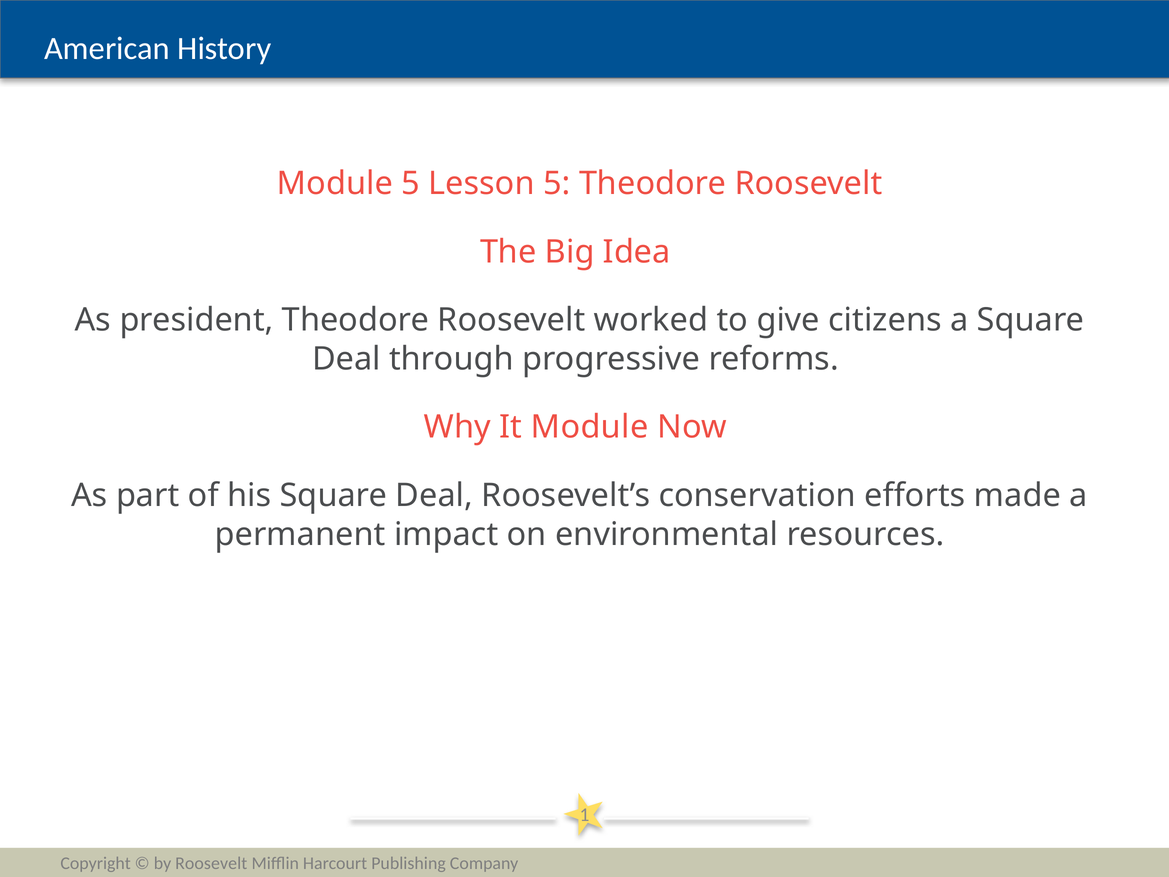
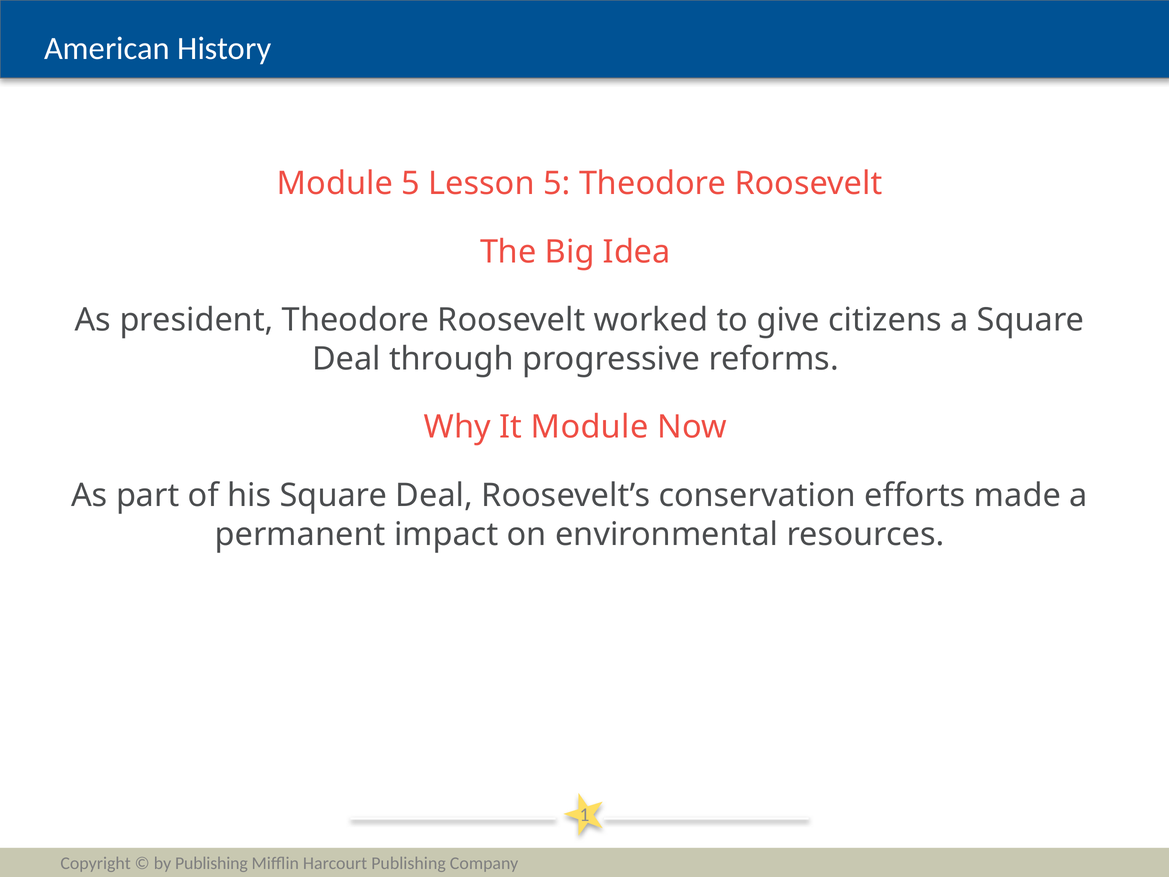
by Roosevelt: Roosevelt -> Publishing
